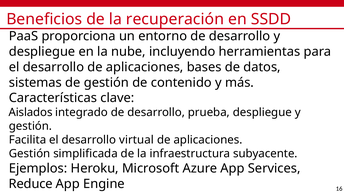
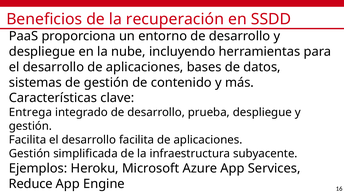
Aislados: Aislados -> Entrega
desarrollo virtual: virtual -> facilita
